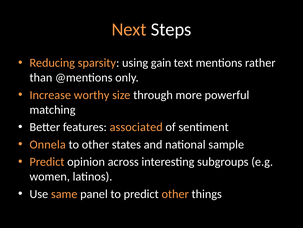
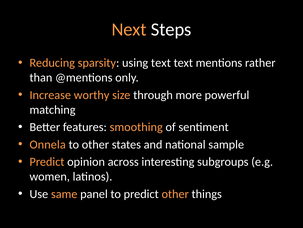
using gain: gain -> text
associated: associated -> smoothing
